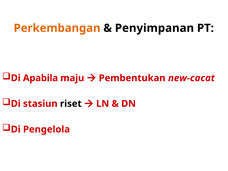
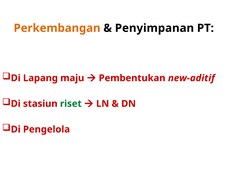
Apabila: Apabila -> Lapang
new-cacat: new-cacat -> new-aditif
riset colour: black -> green
